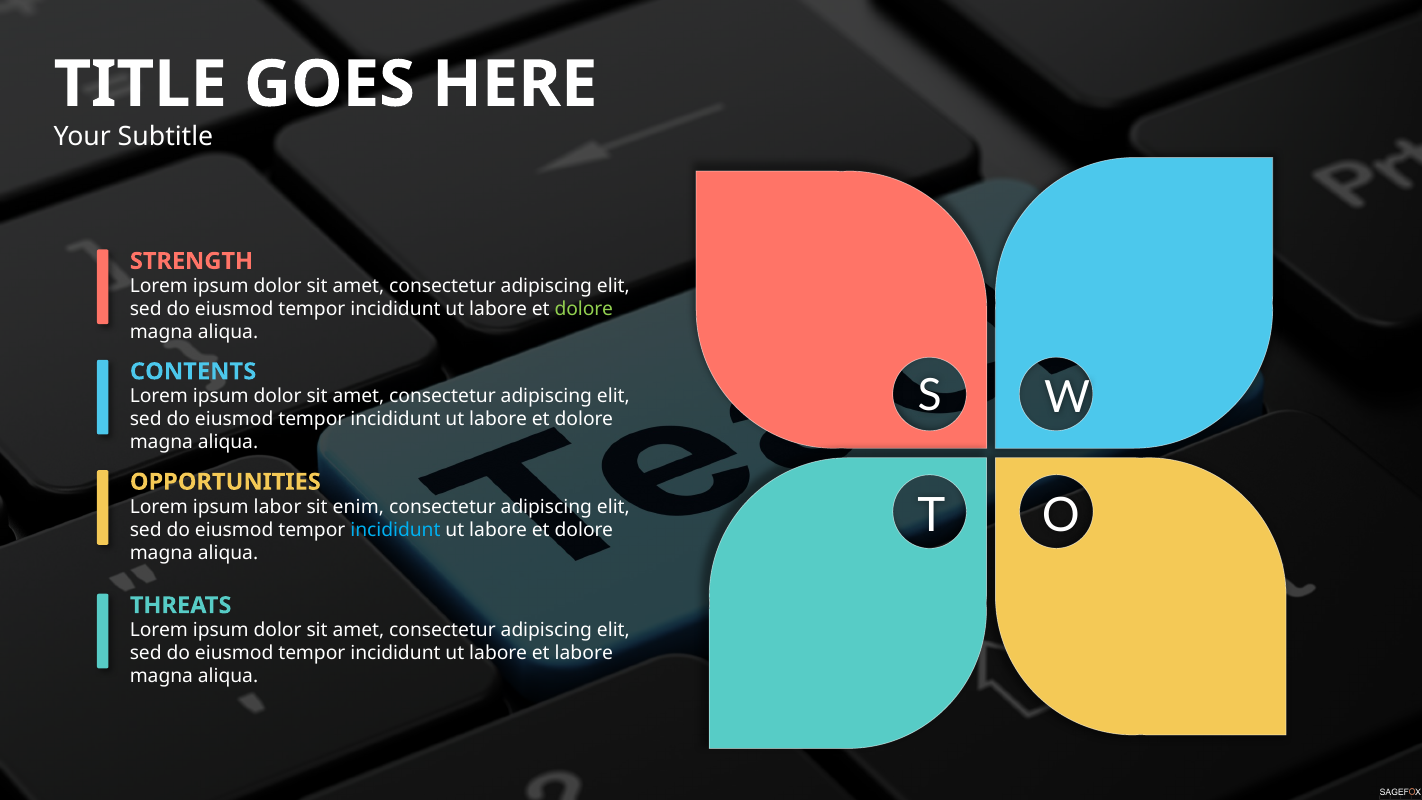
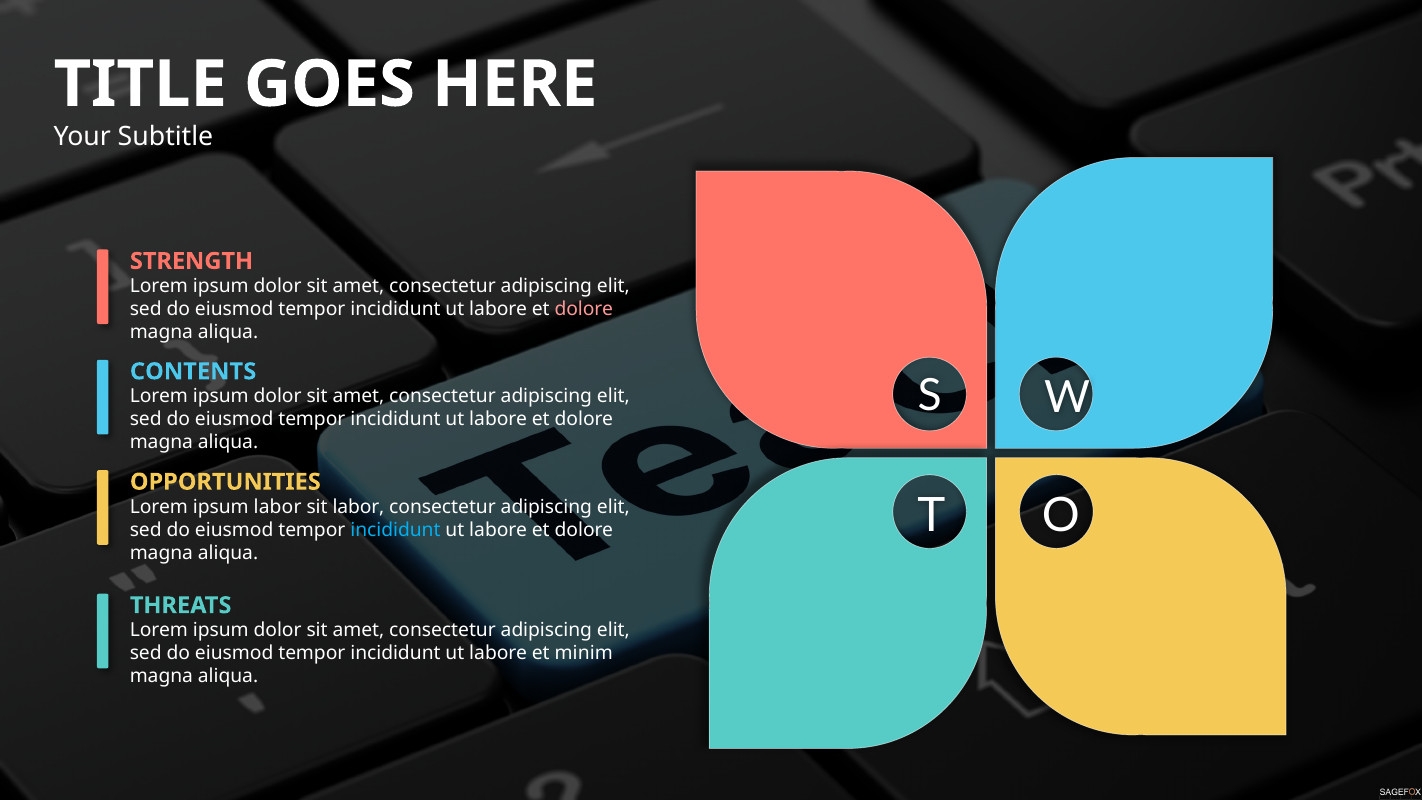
dolore at (584, 309) colour: light green -> pink
sit enim: enim -> labor
et labore: labore -> minim
